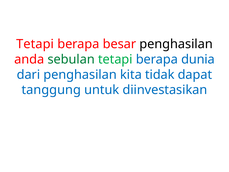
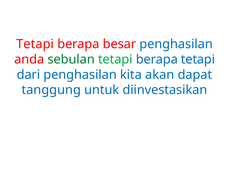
penghasilan at (176, 44) colour: black -> blue
berapa dunia: dunia -> tetapi
tidak: tidak -> akan
